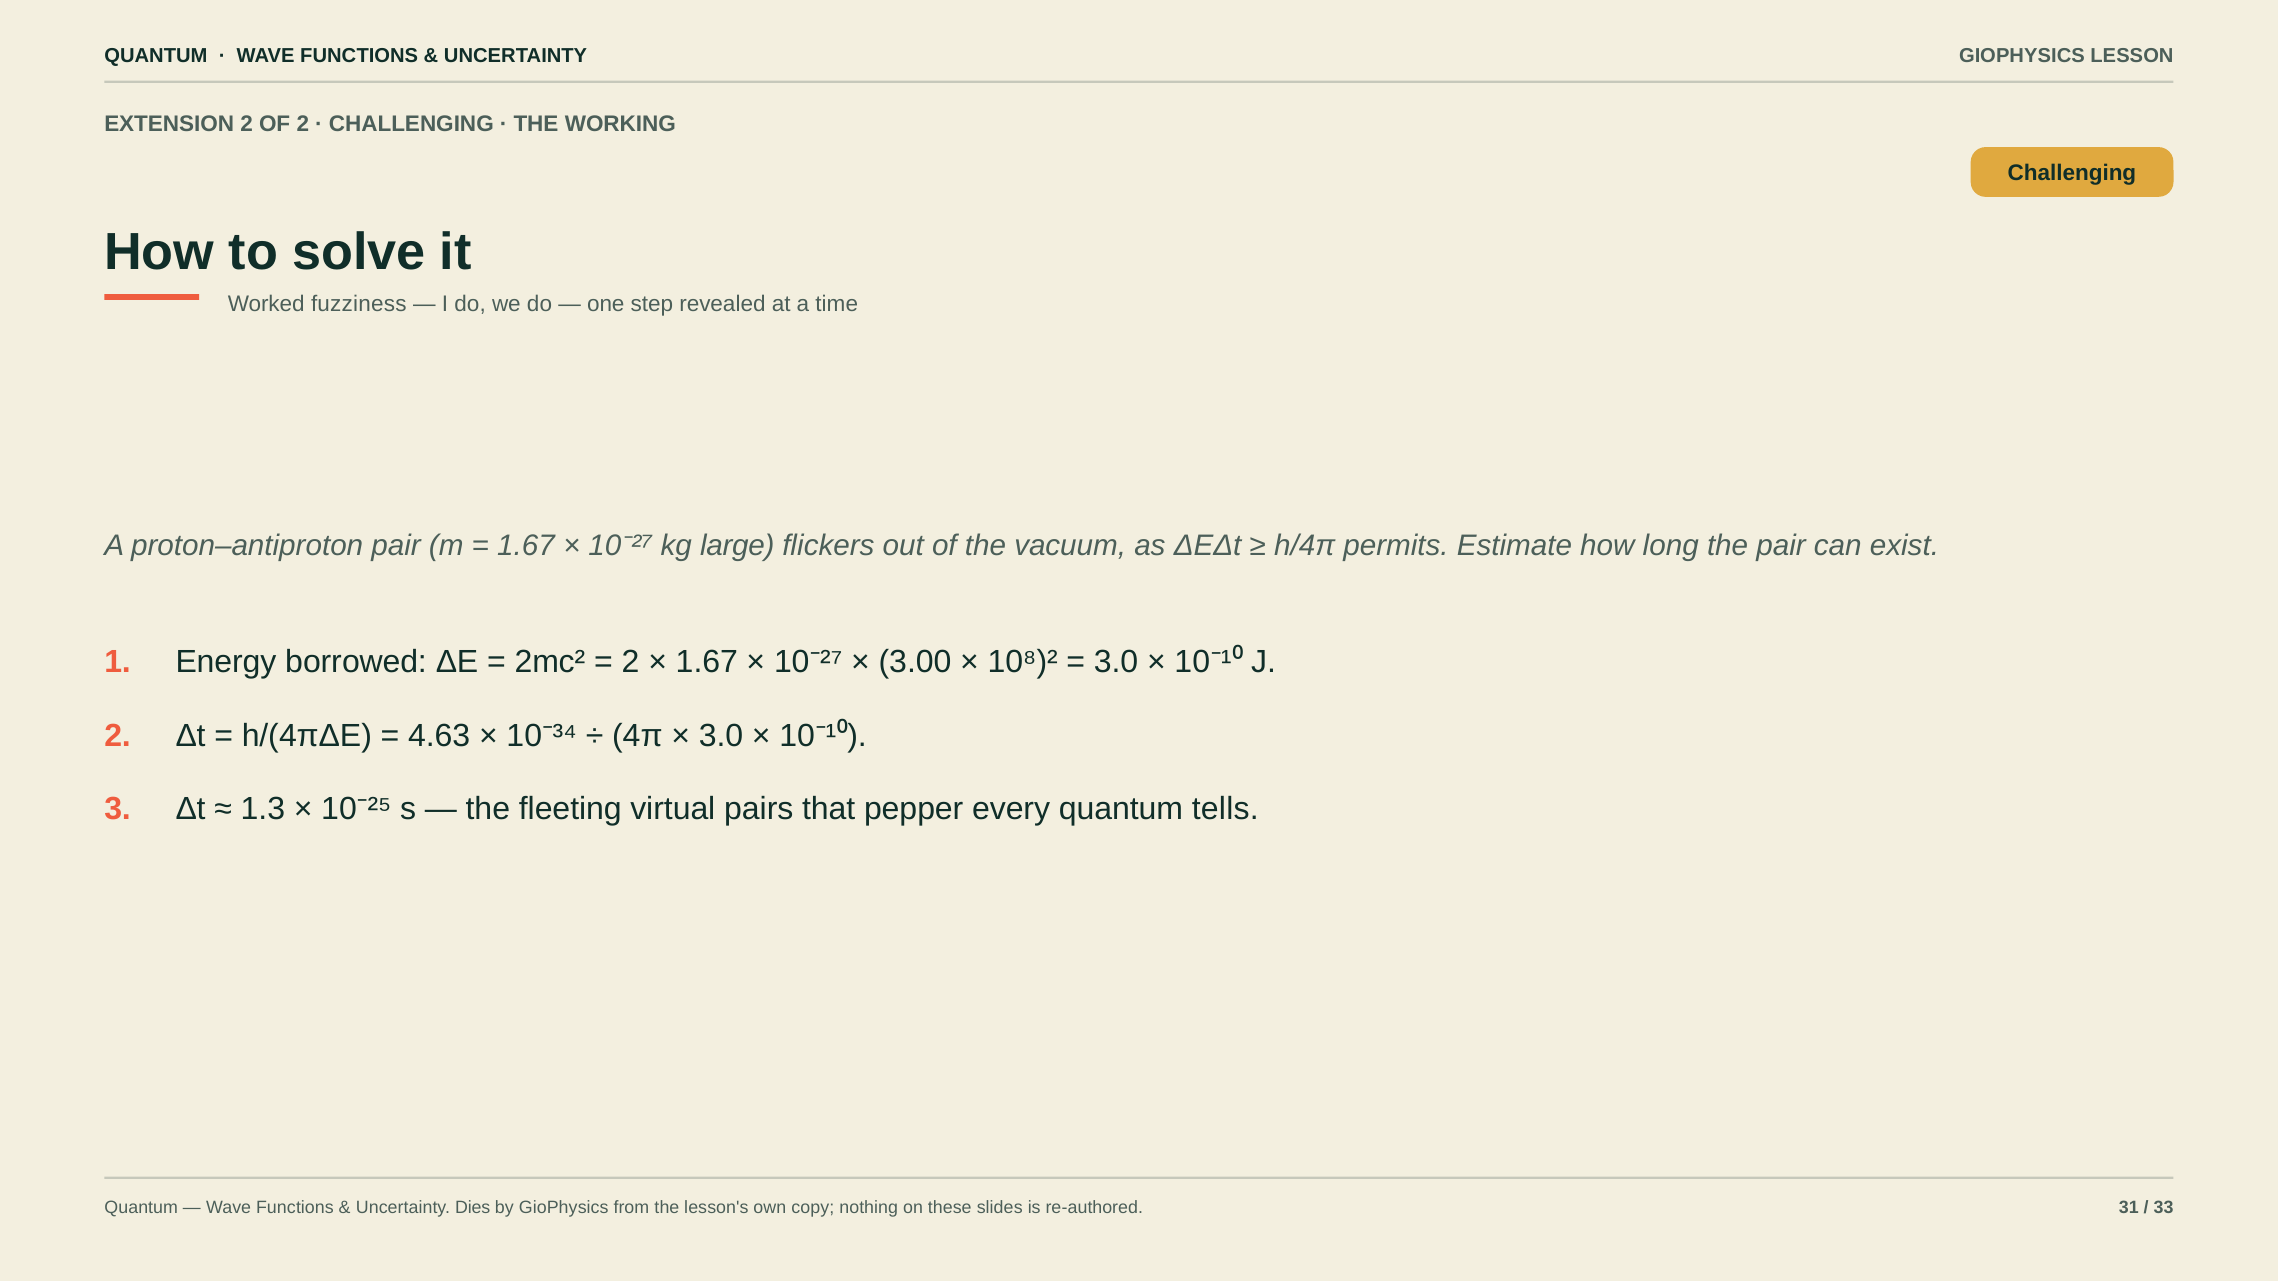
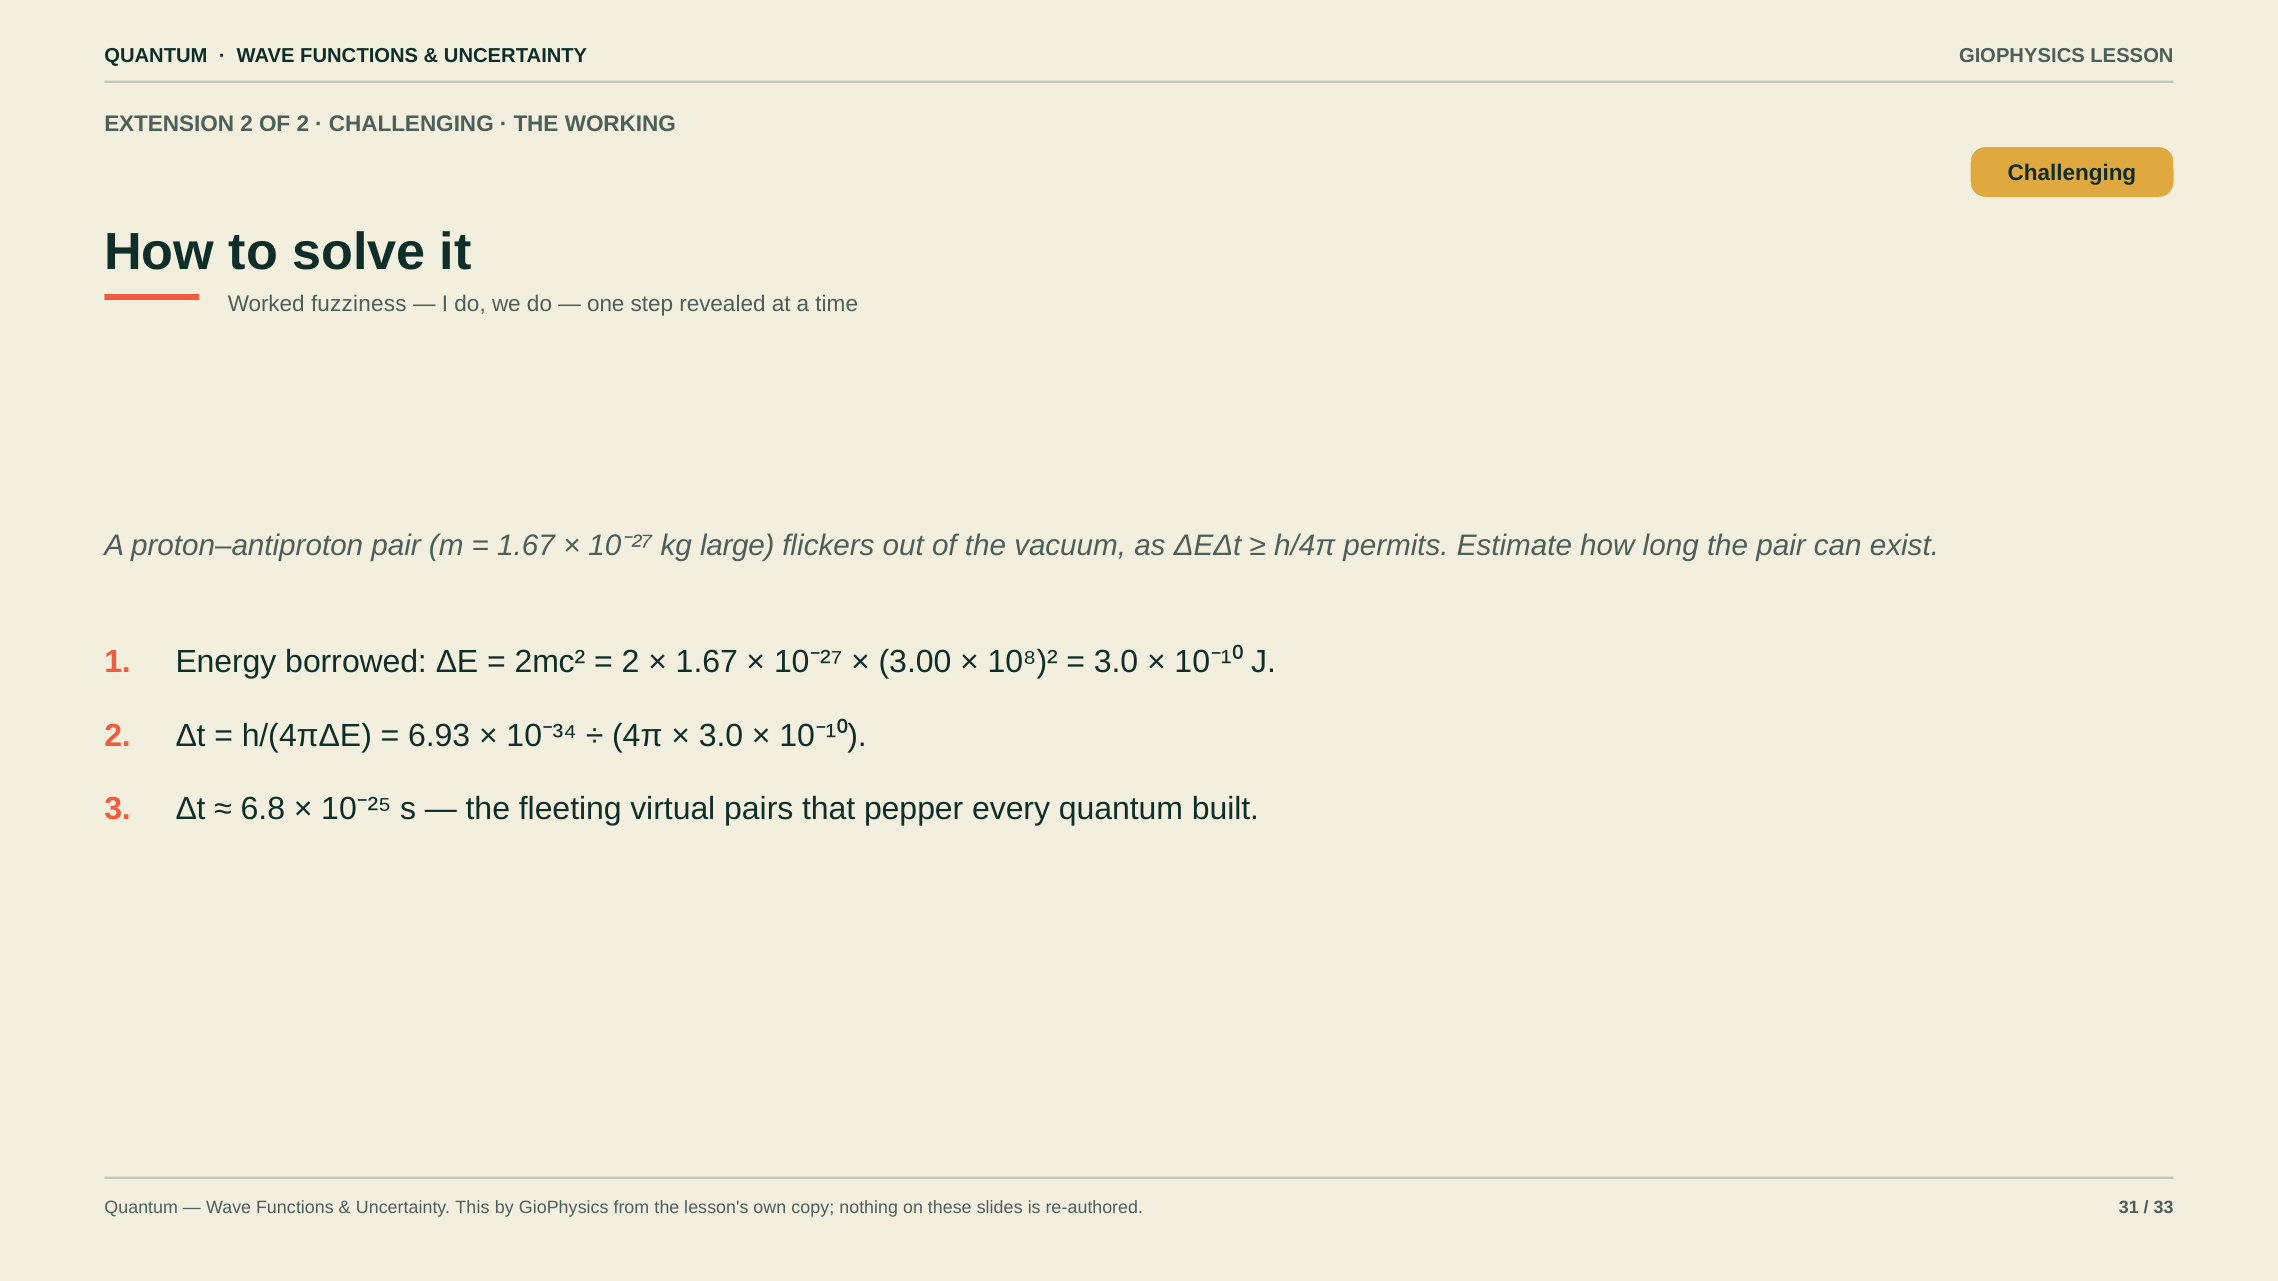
4.63: 4.63 -> 6.93
1.3: 1.3 -> 6.8
tells: tells -> built
Dies: Dies -> This
